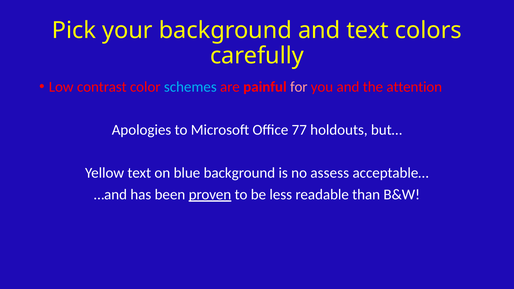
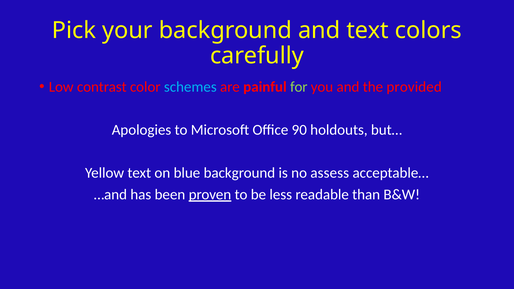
for colour: pink -> light green
attention: attention -> provided
77: 77 -> 90
